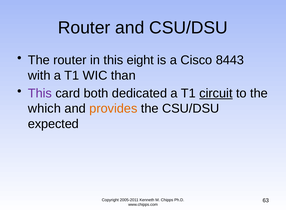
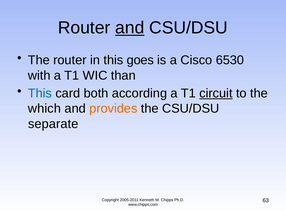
and at (130, 28) underline: none -> present
eight: eight -> goes
8443: 8443 -> 6530
This at (40, 93) colour: purple -> blue
dedicated: dedicated -> according
expected: expected -> separate
